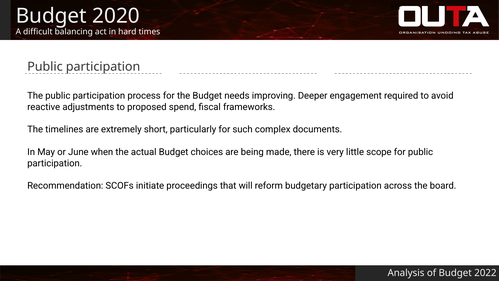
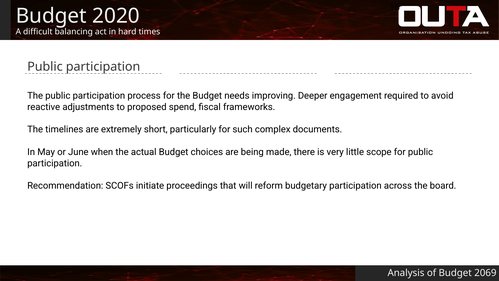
2022: 2022 -> 2069
